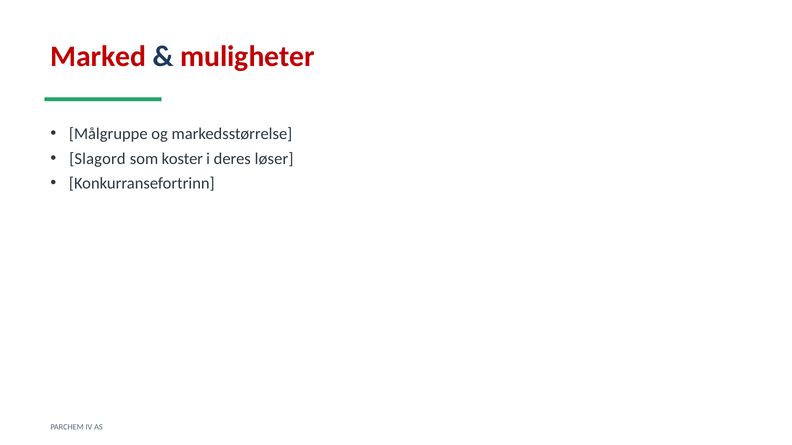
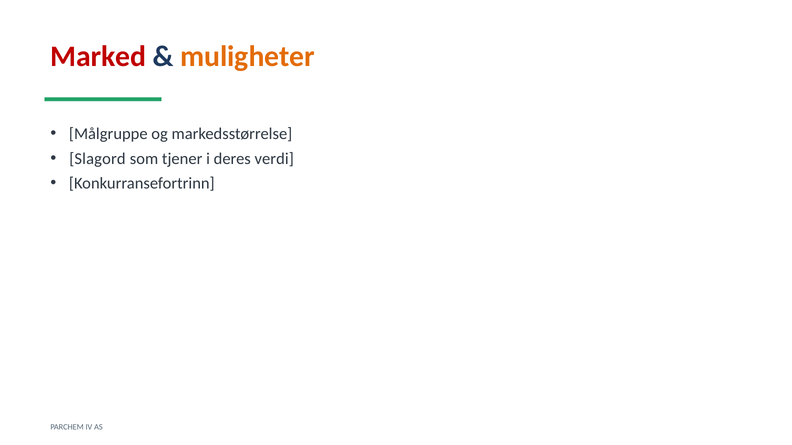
muligheter colour: red -> orange
koster: koster -> tjener
løser: løser -> verdi
